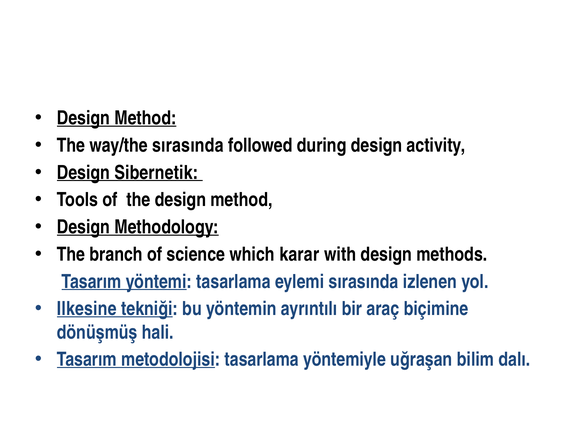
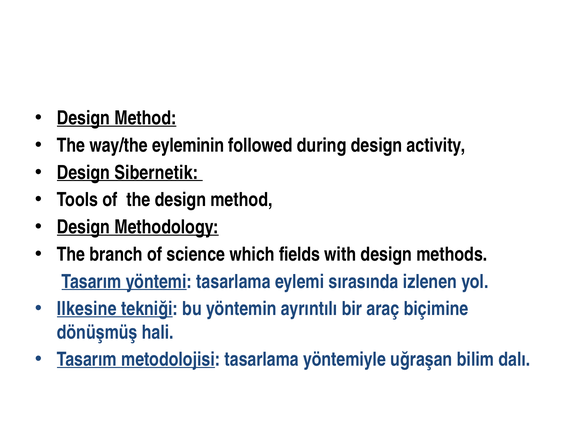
way/the sırasında: sırasında -> eyleminin
karar: karar -> fields
